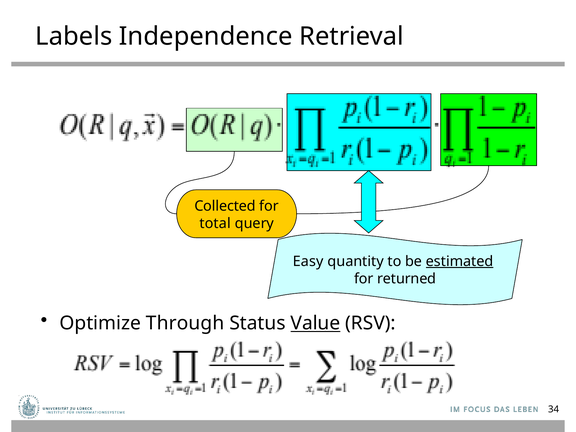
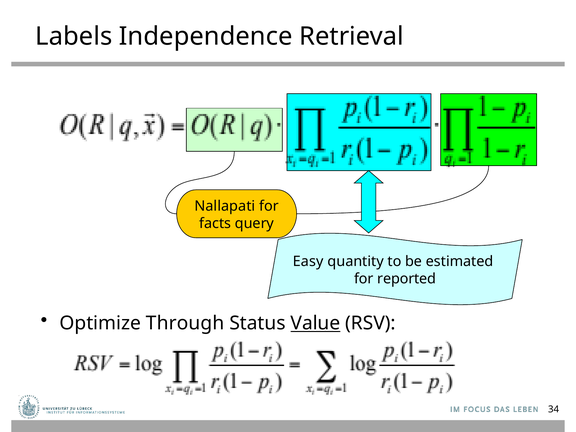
Collected: Collected -> Nallapati
total: total -> facts
estimated underline: present -> none
returned: returned -> reported
